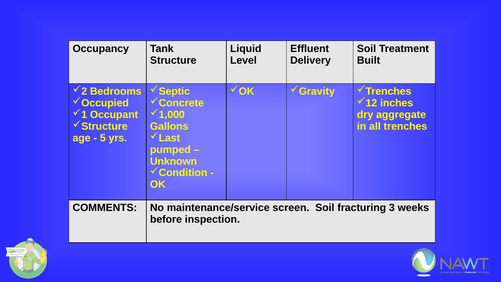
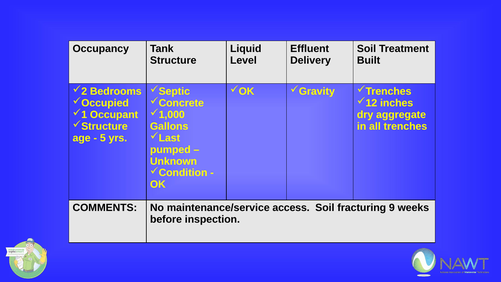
screen: screen -> access
3: 3 -> 9
